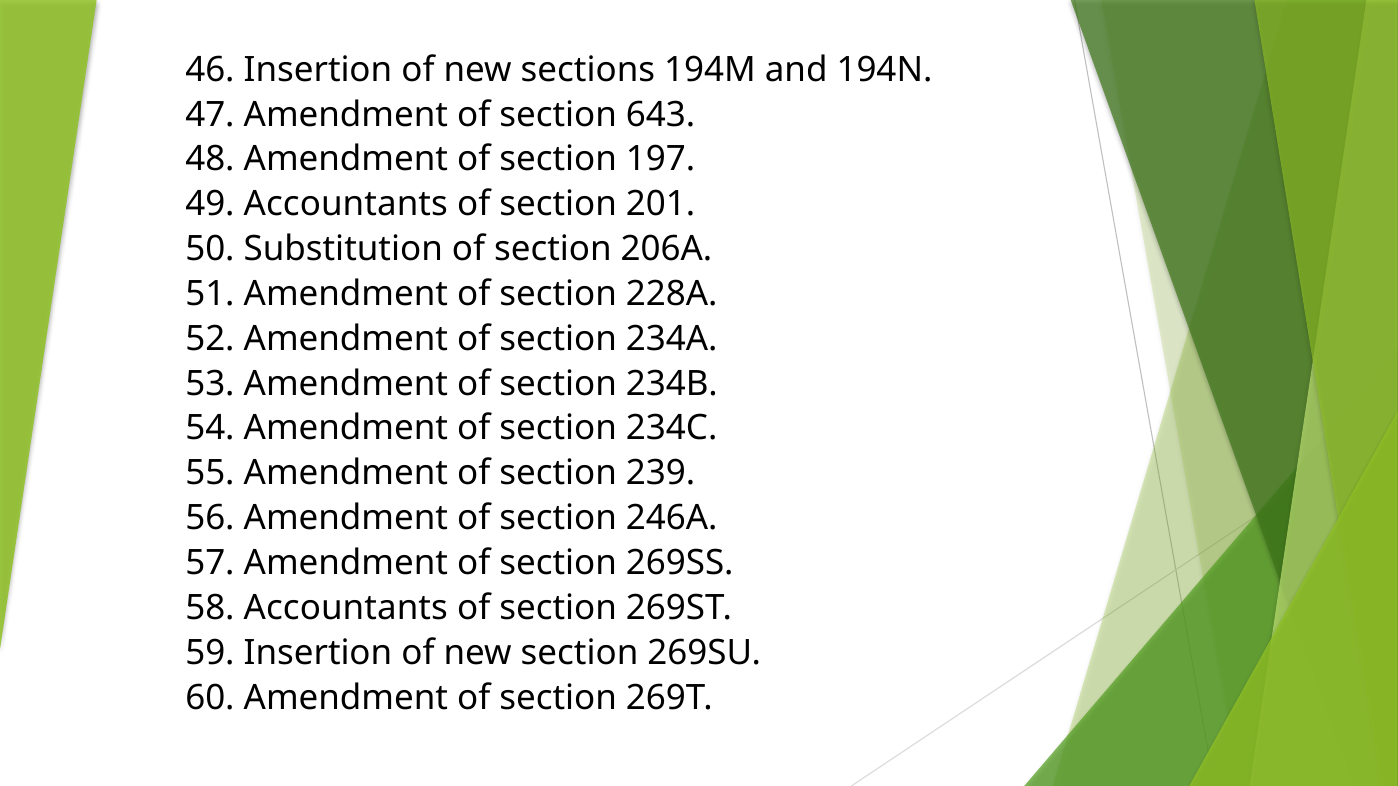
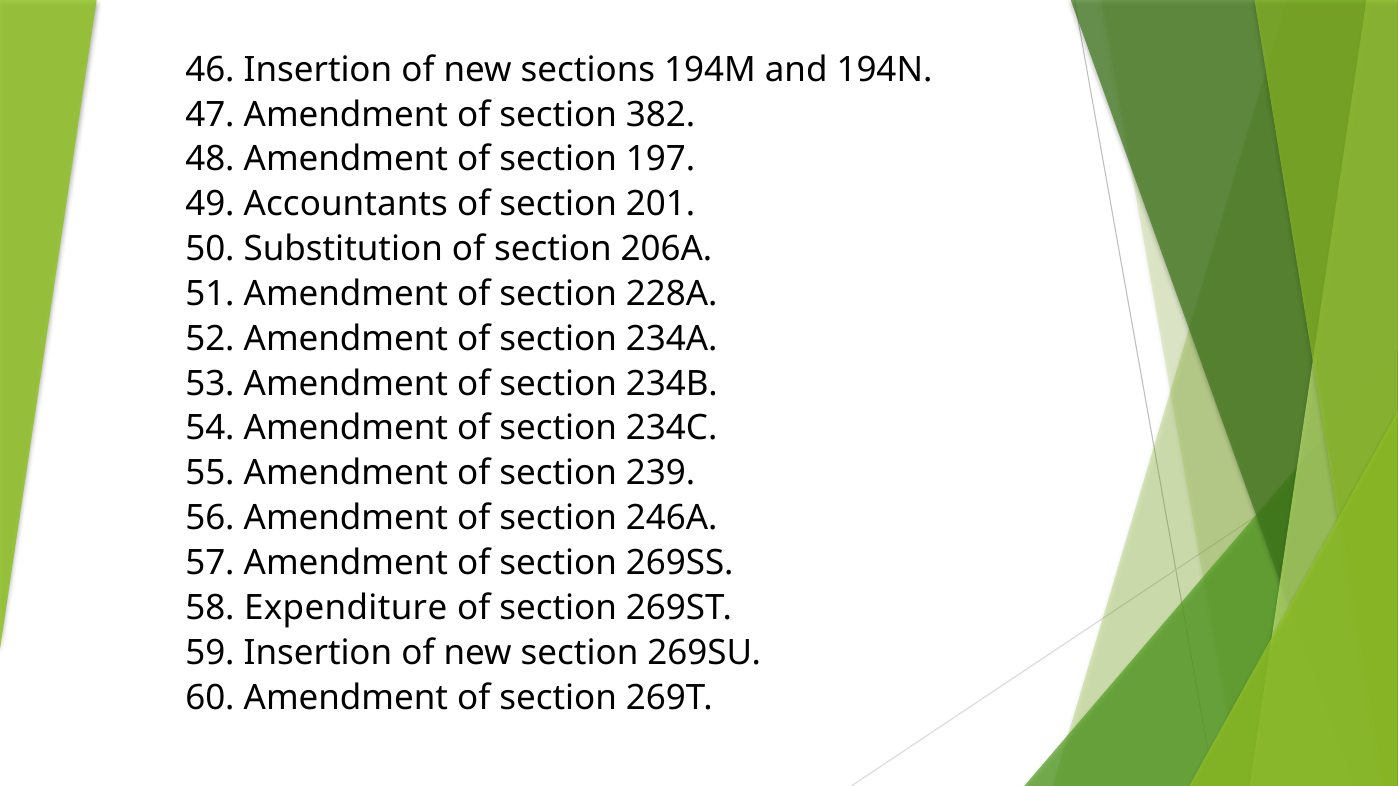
643: 643 -> 382
58 Accountants: Accountants -> Expenditure
